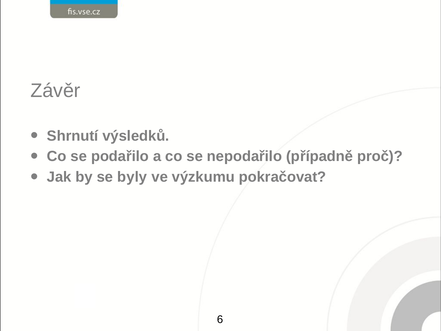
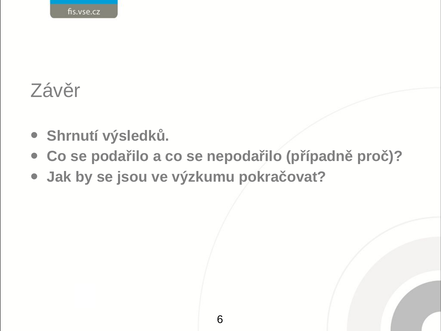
byly: byly -> jsou
